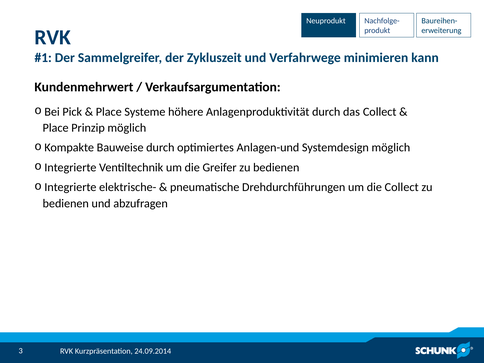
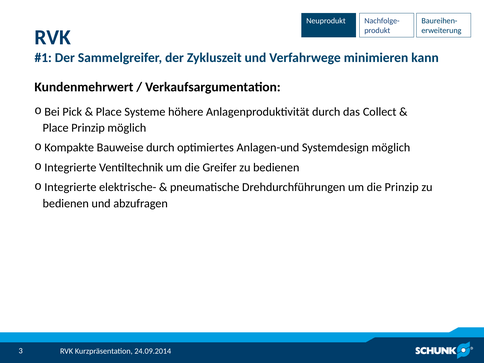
die Collect: Collect -> Prinzip
